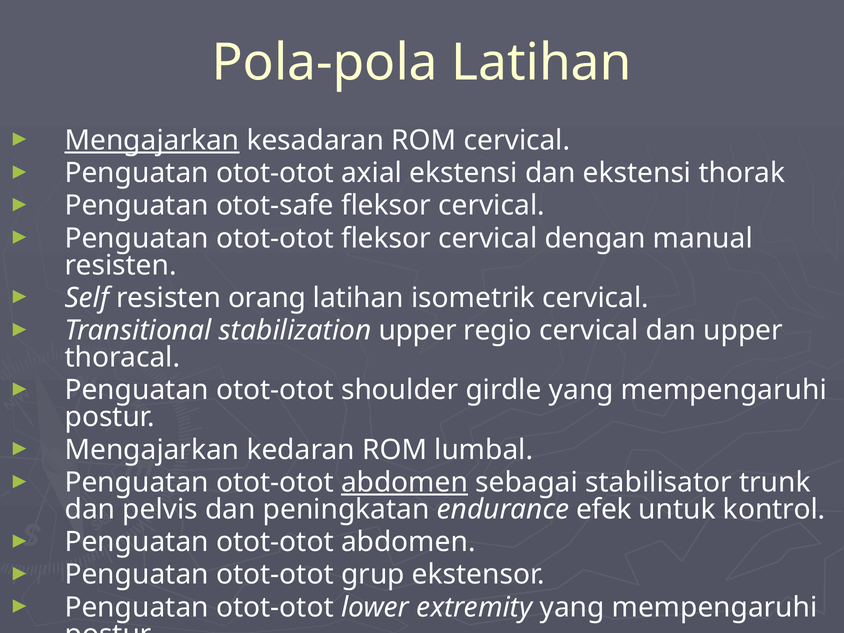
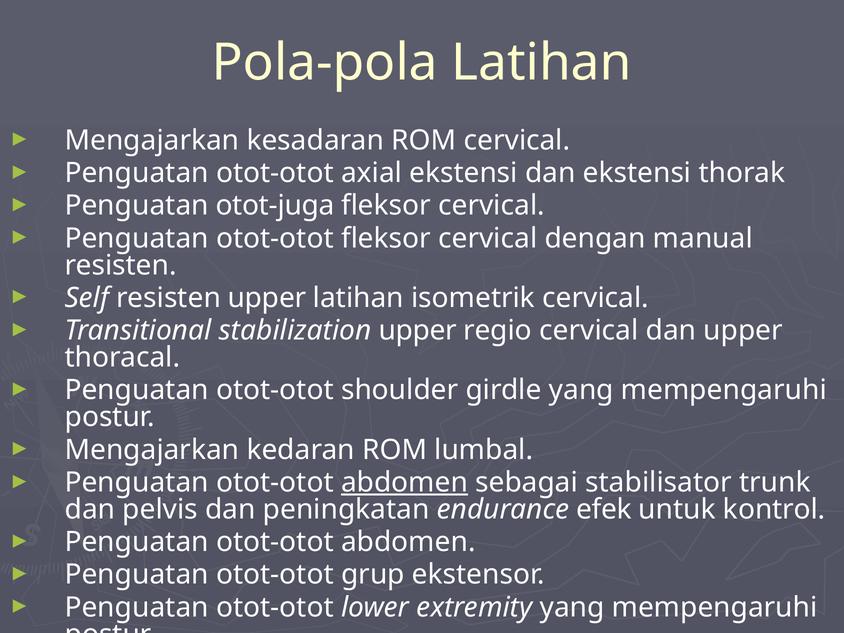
Mengajarkan at (152, 140) underline: present -> none
otot-safe: otot-safe -> otot-juga
resisten orang: orang -> upper
